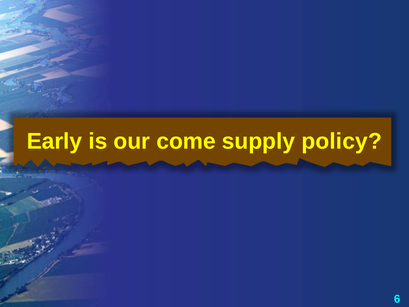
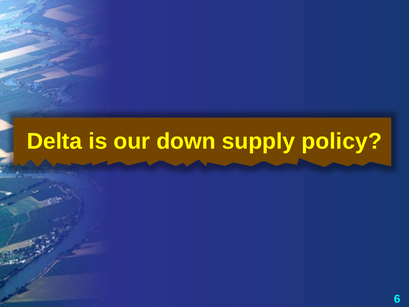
Early: Early -> Delta
come: come -> down
